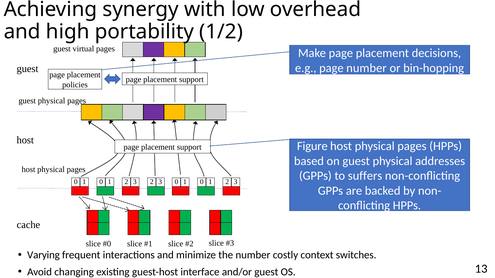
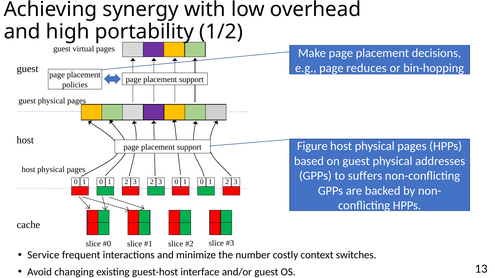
page number: number -> reduces
Varying: Varying -> Service
